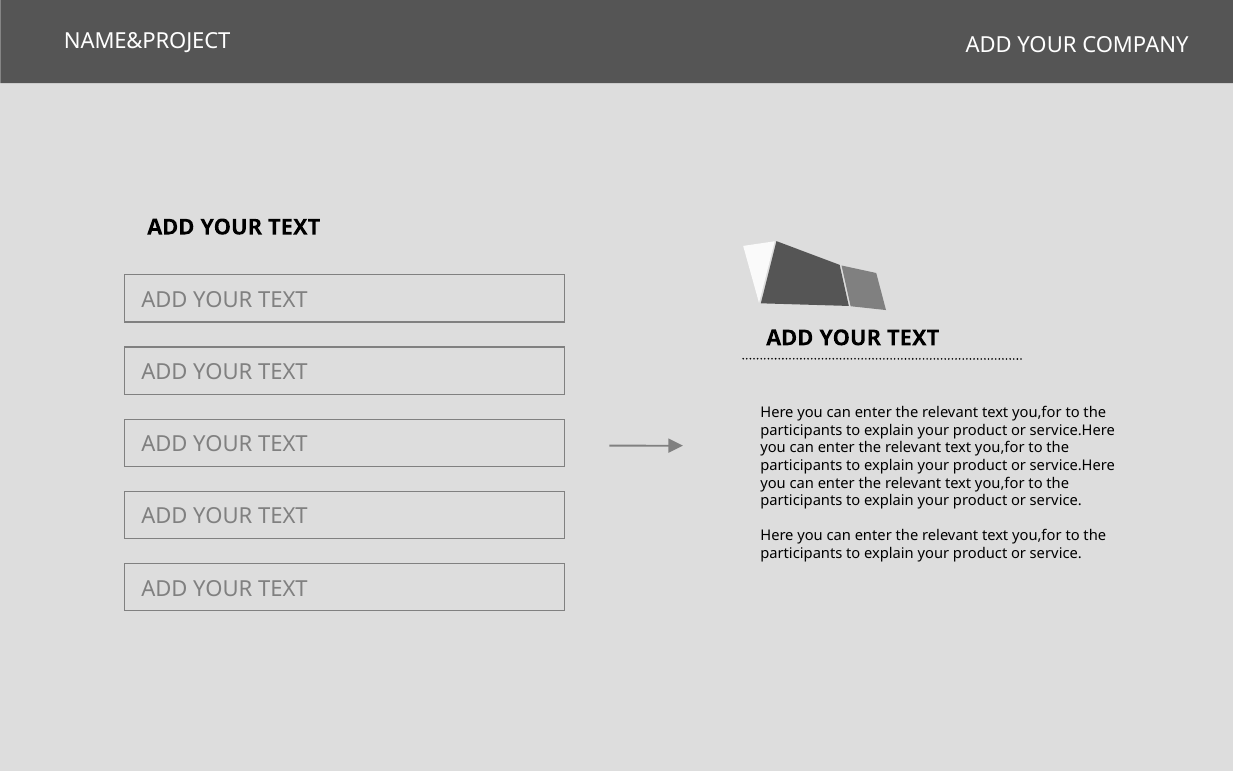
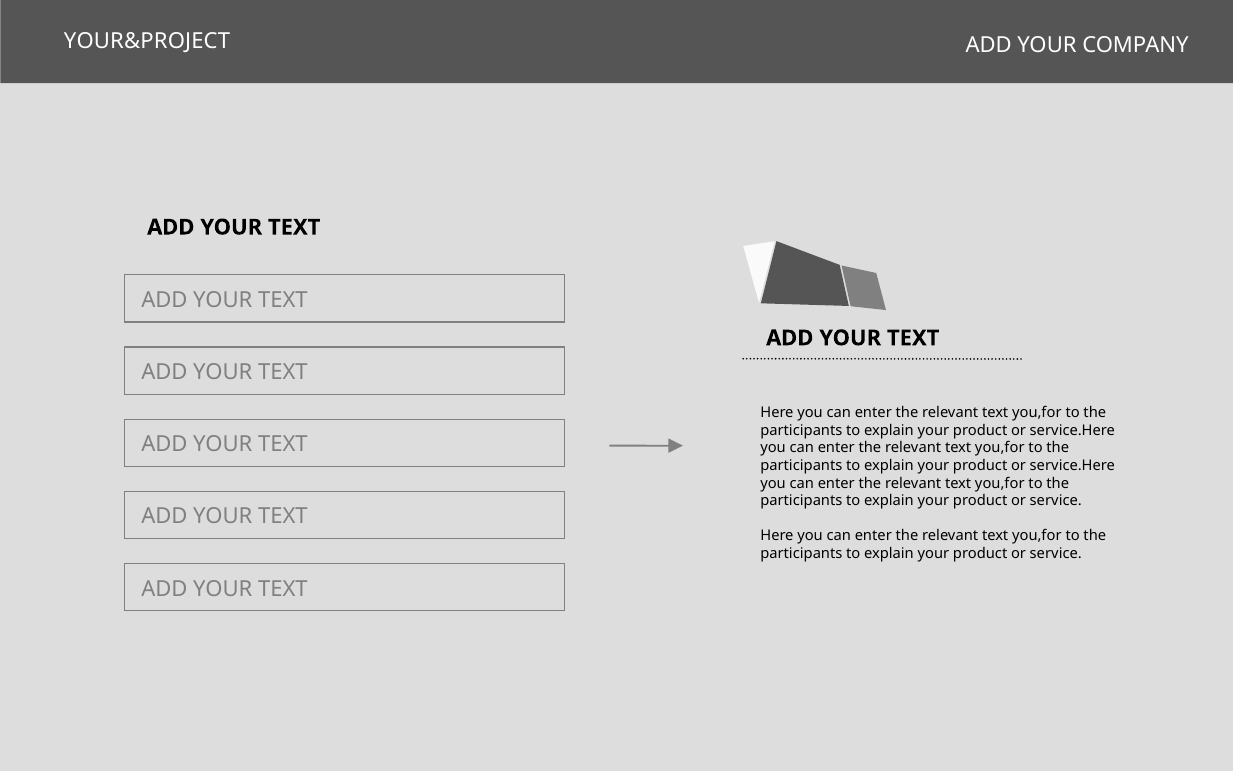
NAME&PROJECT: NAME&PROJECT -> YOUR&PROJECT
